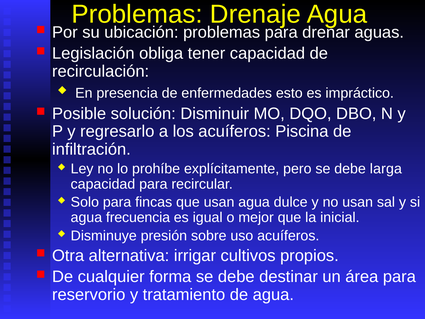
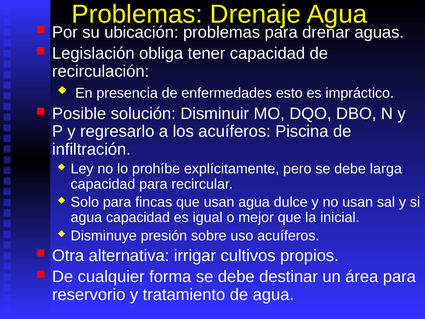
agua frecuencia: frecuencia -> capacidad
